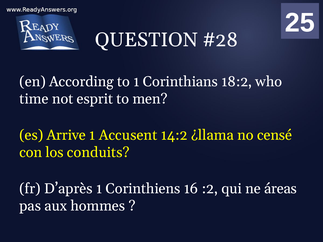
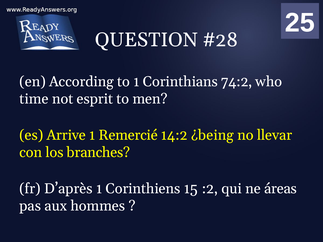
18:2: 18:2 -> 74:2
Accusent: Accusent -> Remercié
¿llama: ¿llama -> ¿being
censé: censé -> llevar
conduits: conduits -> branches
Corinthiens 16: 16 -> 15
